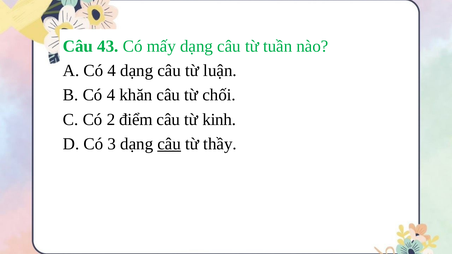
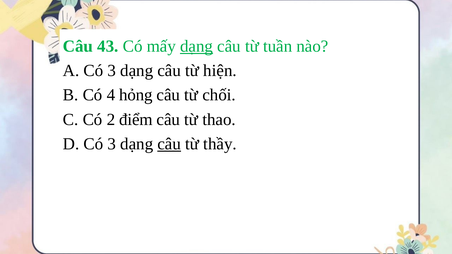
dạng at (197, 46) underline: none -> present
4 at (112, 71): 4 -> 3
luận: luận -> hiện
khăn: khăn -> hỏng
kinh: kinh -> thao
